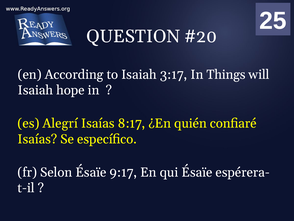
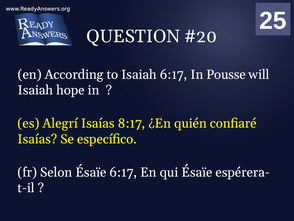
Isaiah 3:17: 3:17 -> 6:17
Things: Things -> Pousse
Ésaïe 9:17: 9:17 -> 6:17
